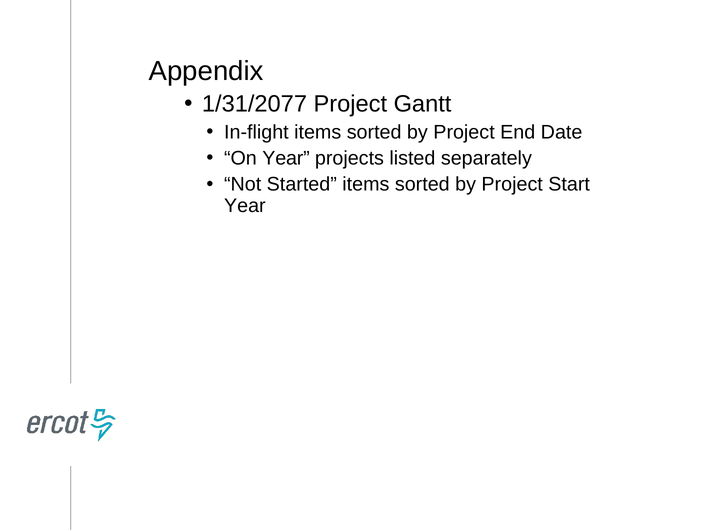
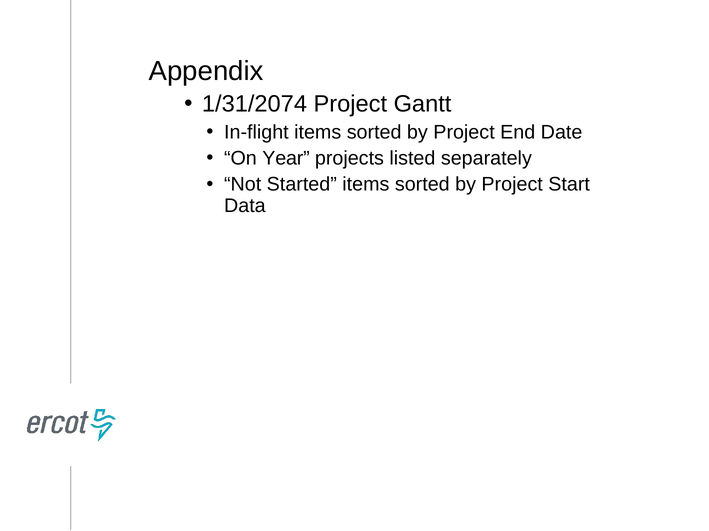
1/31/2077: 1/31/2077 -> 1/31/2074
Year at (245, 206): Year -> Data
